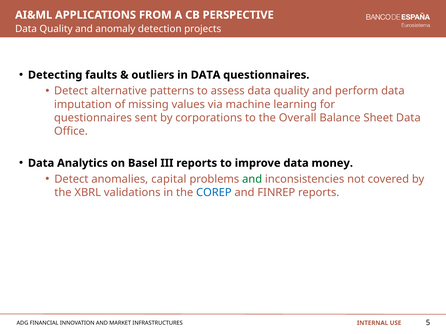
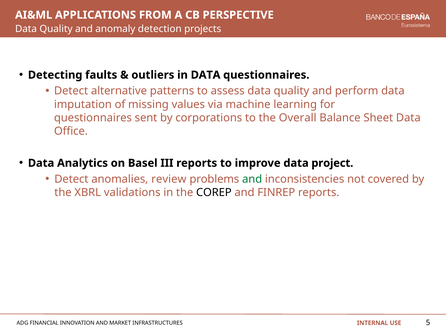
money: money -> project
capital: capital -> review
COREP colour: blue -> black
